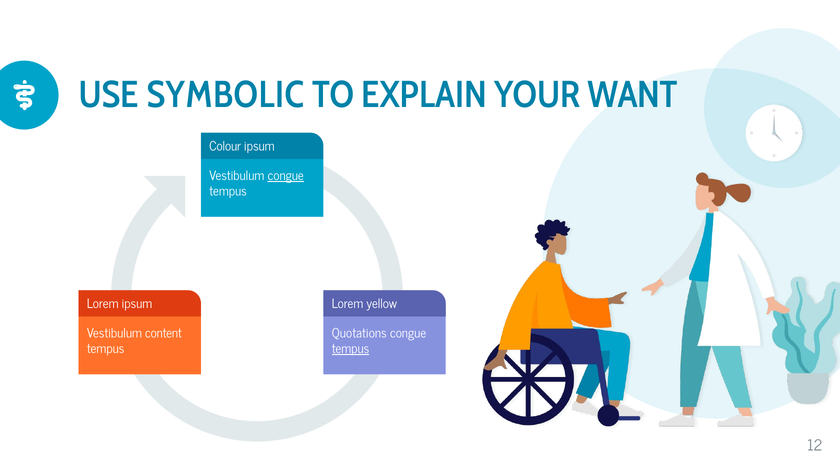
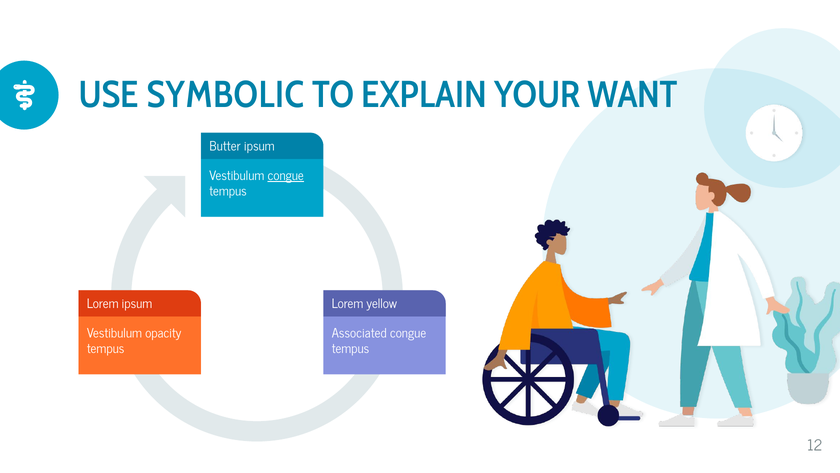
Colour: Colour -> Butter
content: content -> opacity
Quotations: Quotations -> Associated
tempus at (350, 349) underline: present -> none
